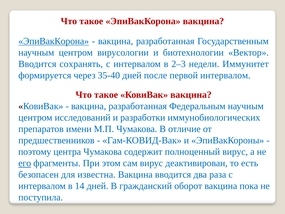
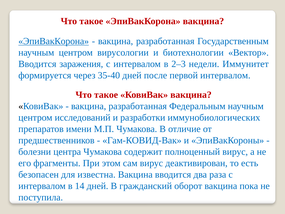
сохранять: сохранять -> заражения
поэтому: поэтому -> болезни
его underline: present -> none
